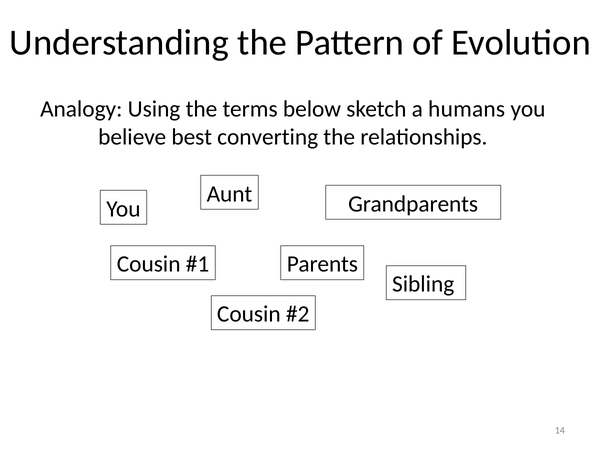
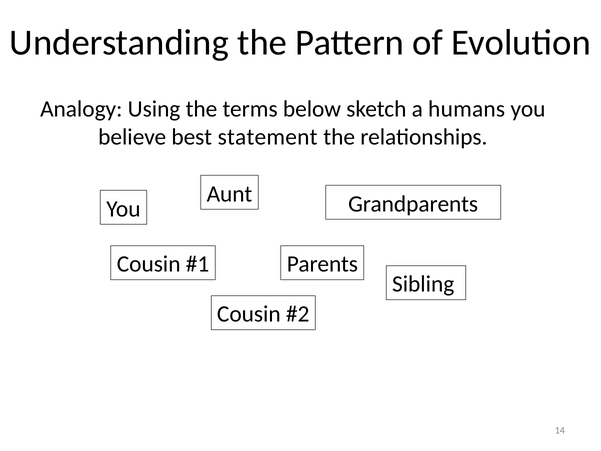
converting: converting -> statement
